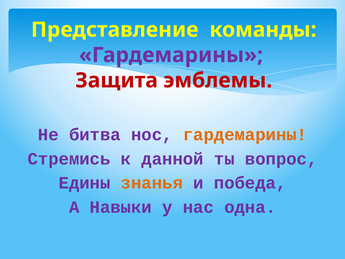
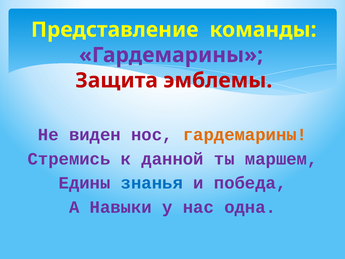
битва: битва -> виден
вопрос: вопрос -> маршем
знанья colour: orange -> blue
